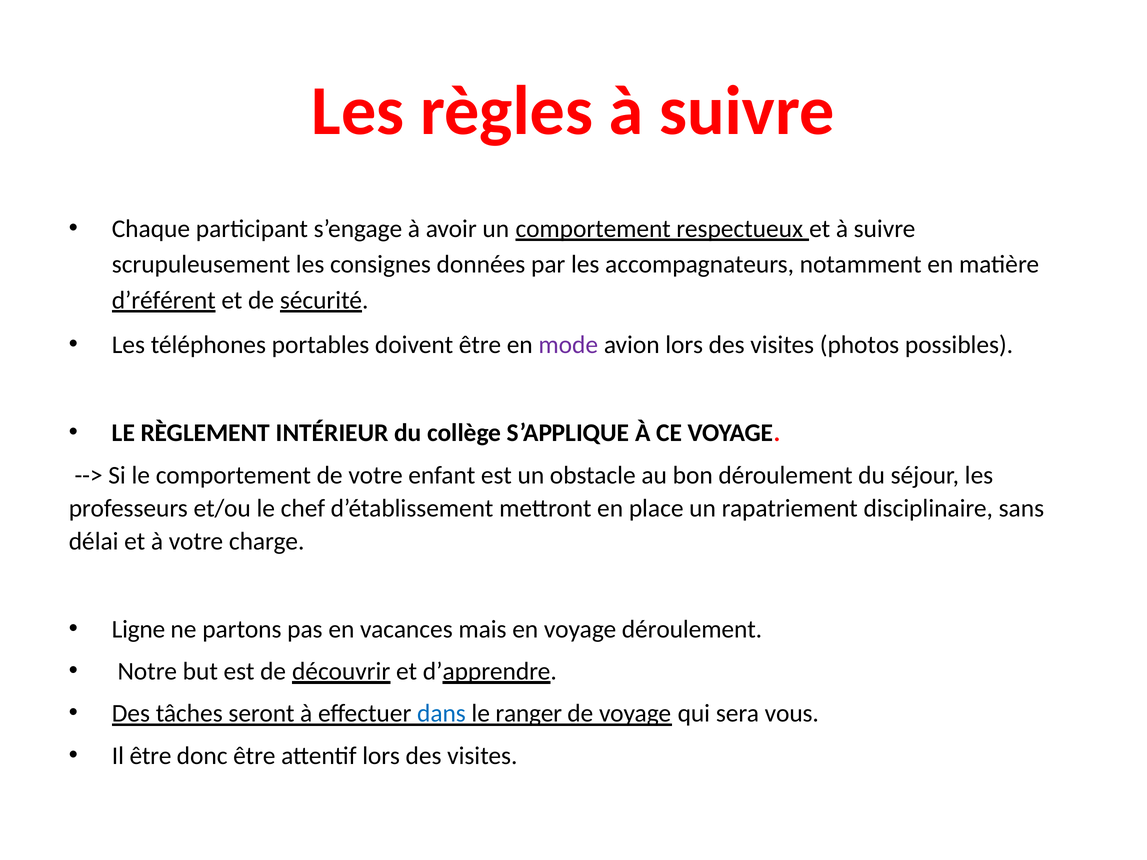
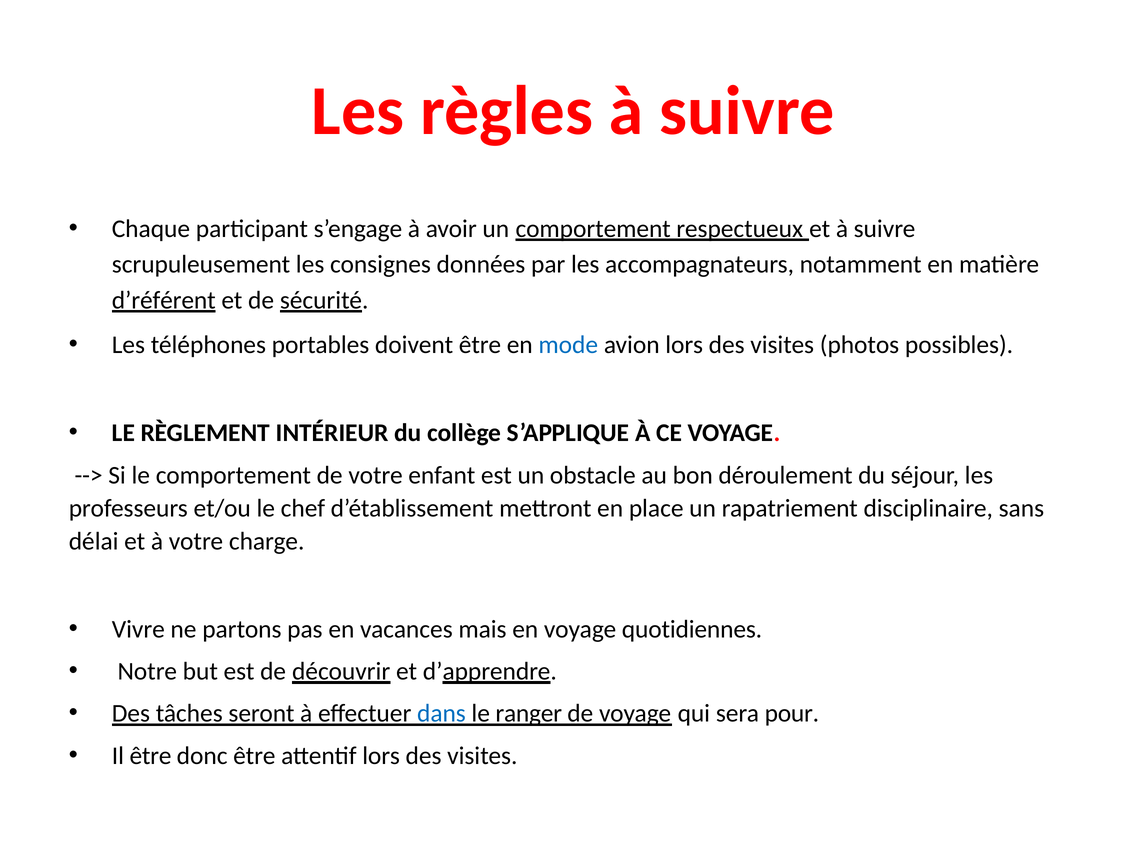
mode colour: purple -> blue
Ligne: Ligne -> Vivre
voyage déroulement: déroulement -> quotidiennes
vous: vous -> pour
